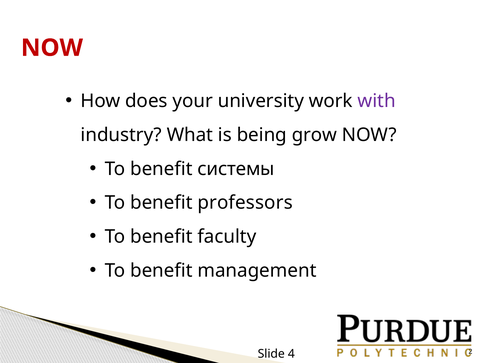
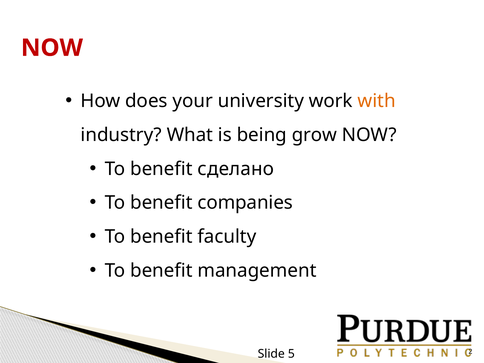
with colour: purple -> orange
системы: системы -> сделано
professors: professors -> companies
4: 4 -> 5
